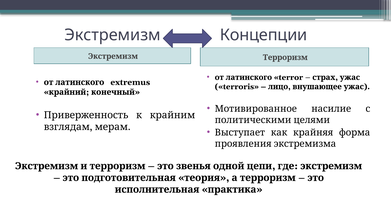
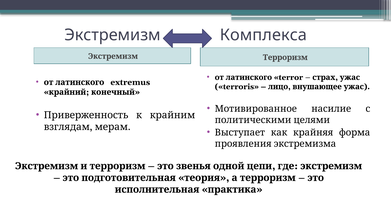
Концепции: Концепции -> Комплекса
